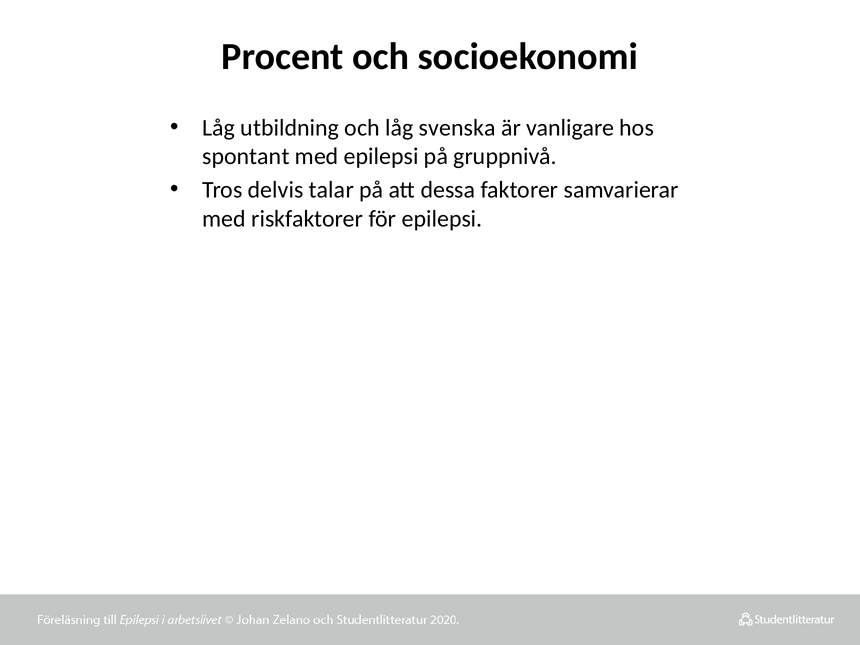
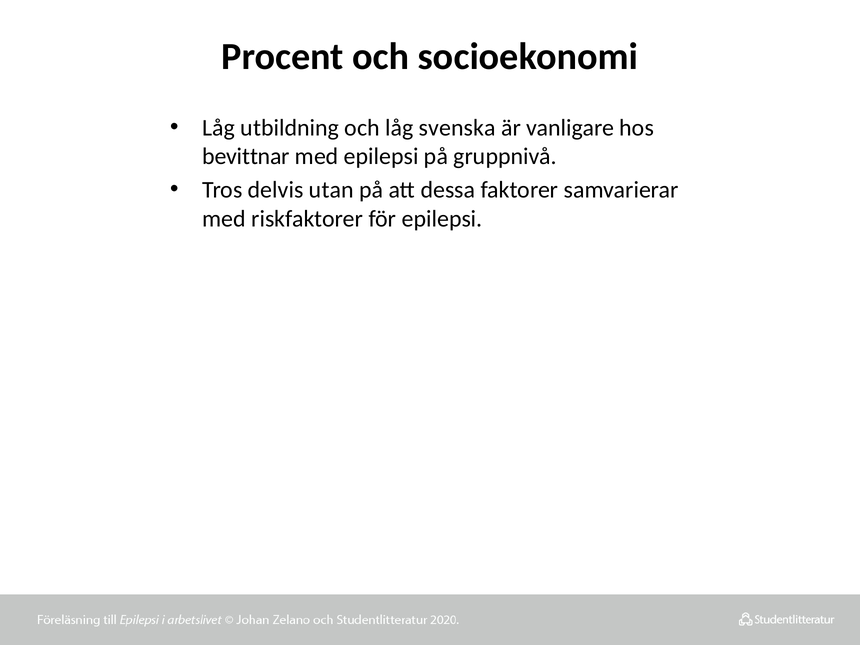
spontant: spontant -> bevittnar
talar: talar -> utan
